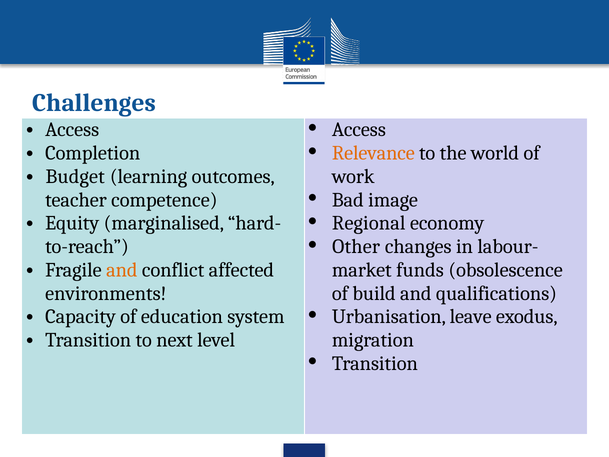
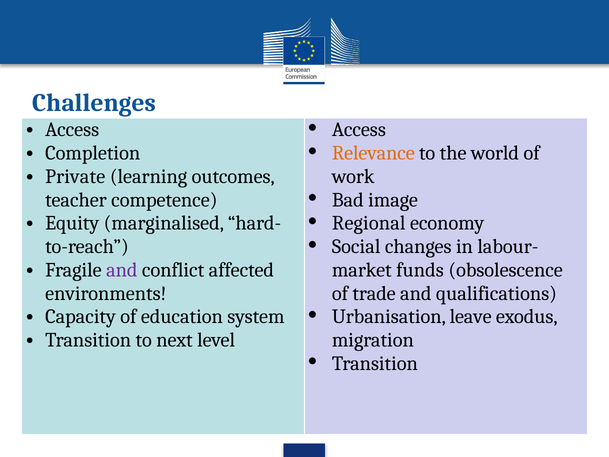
Budget: Budget -> Private
Other: Other -> Social
and at (122, 270) colour: orange -> purple
build: build -> trade
